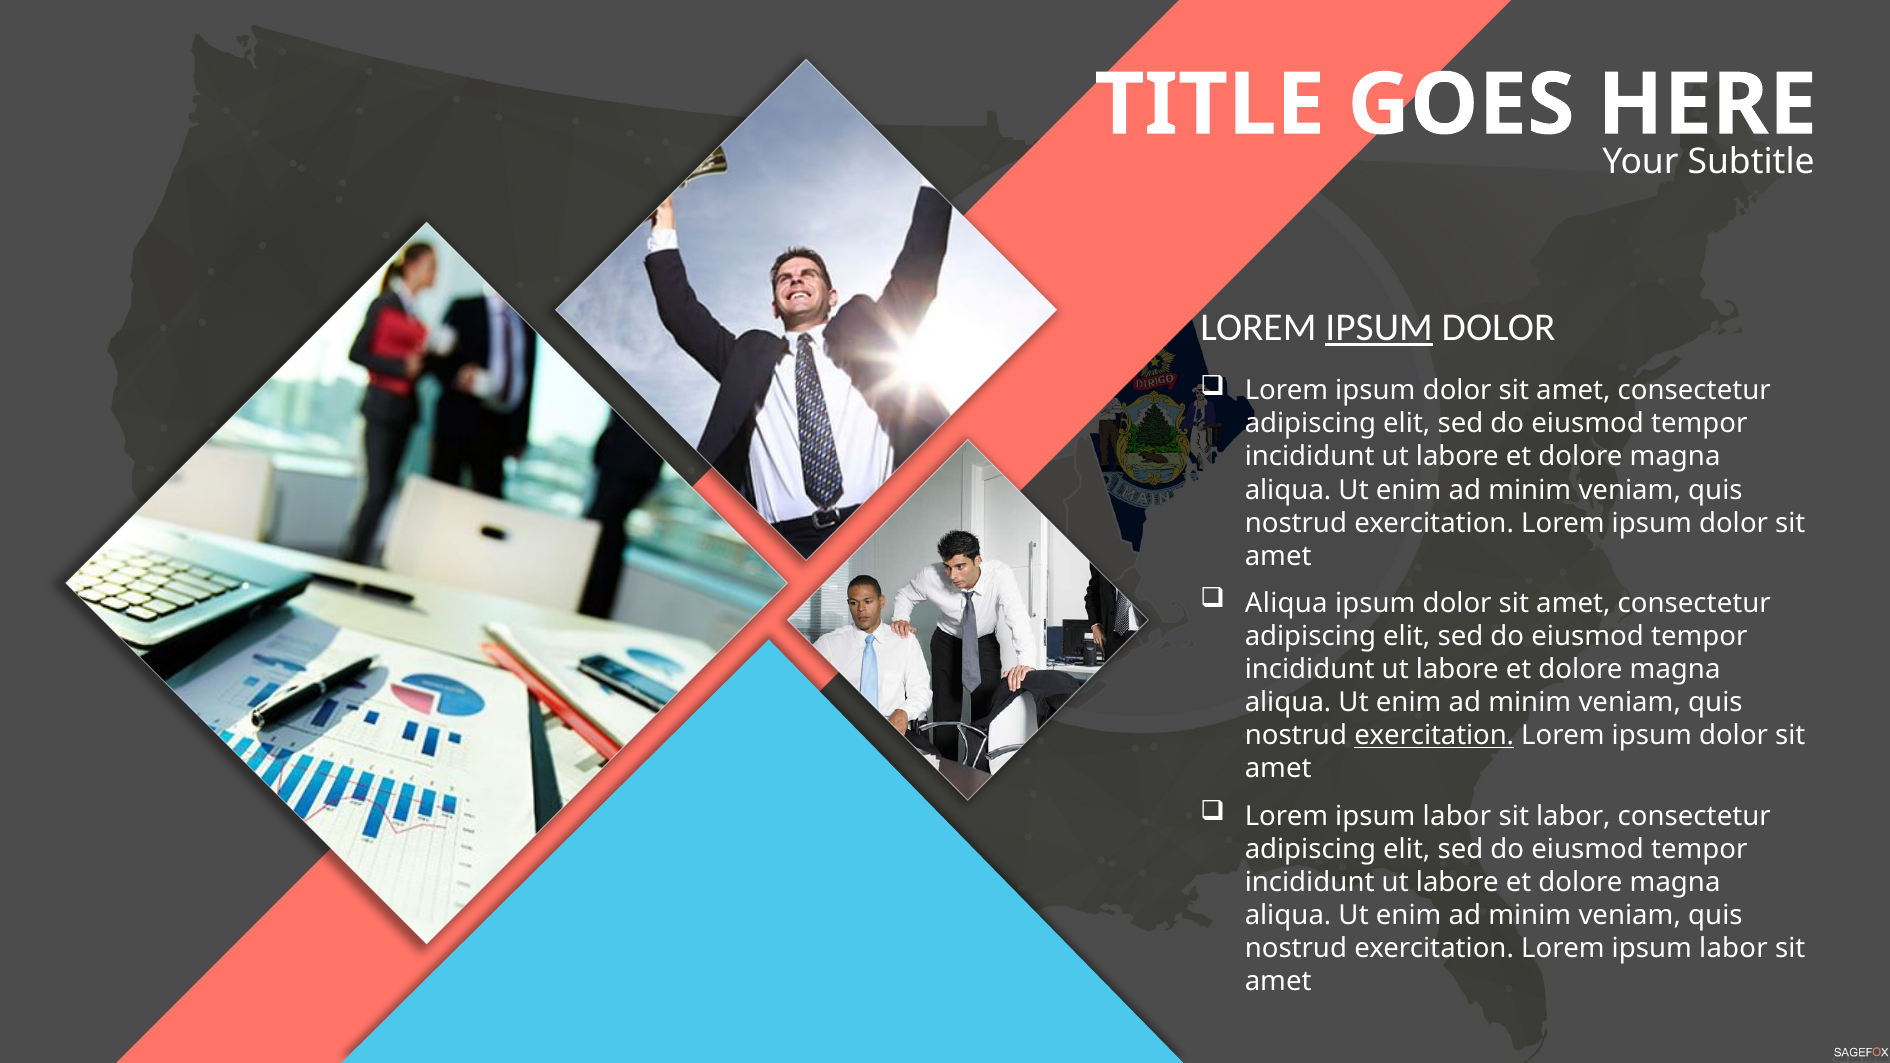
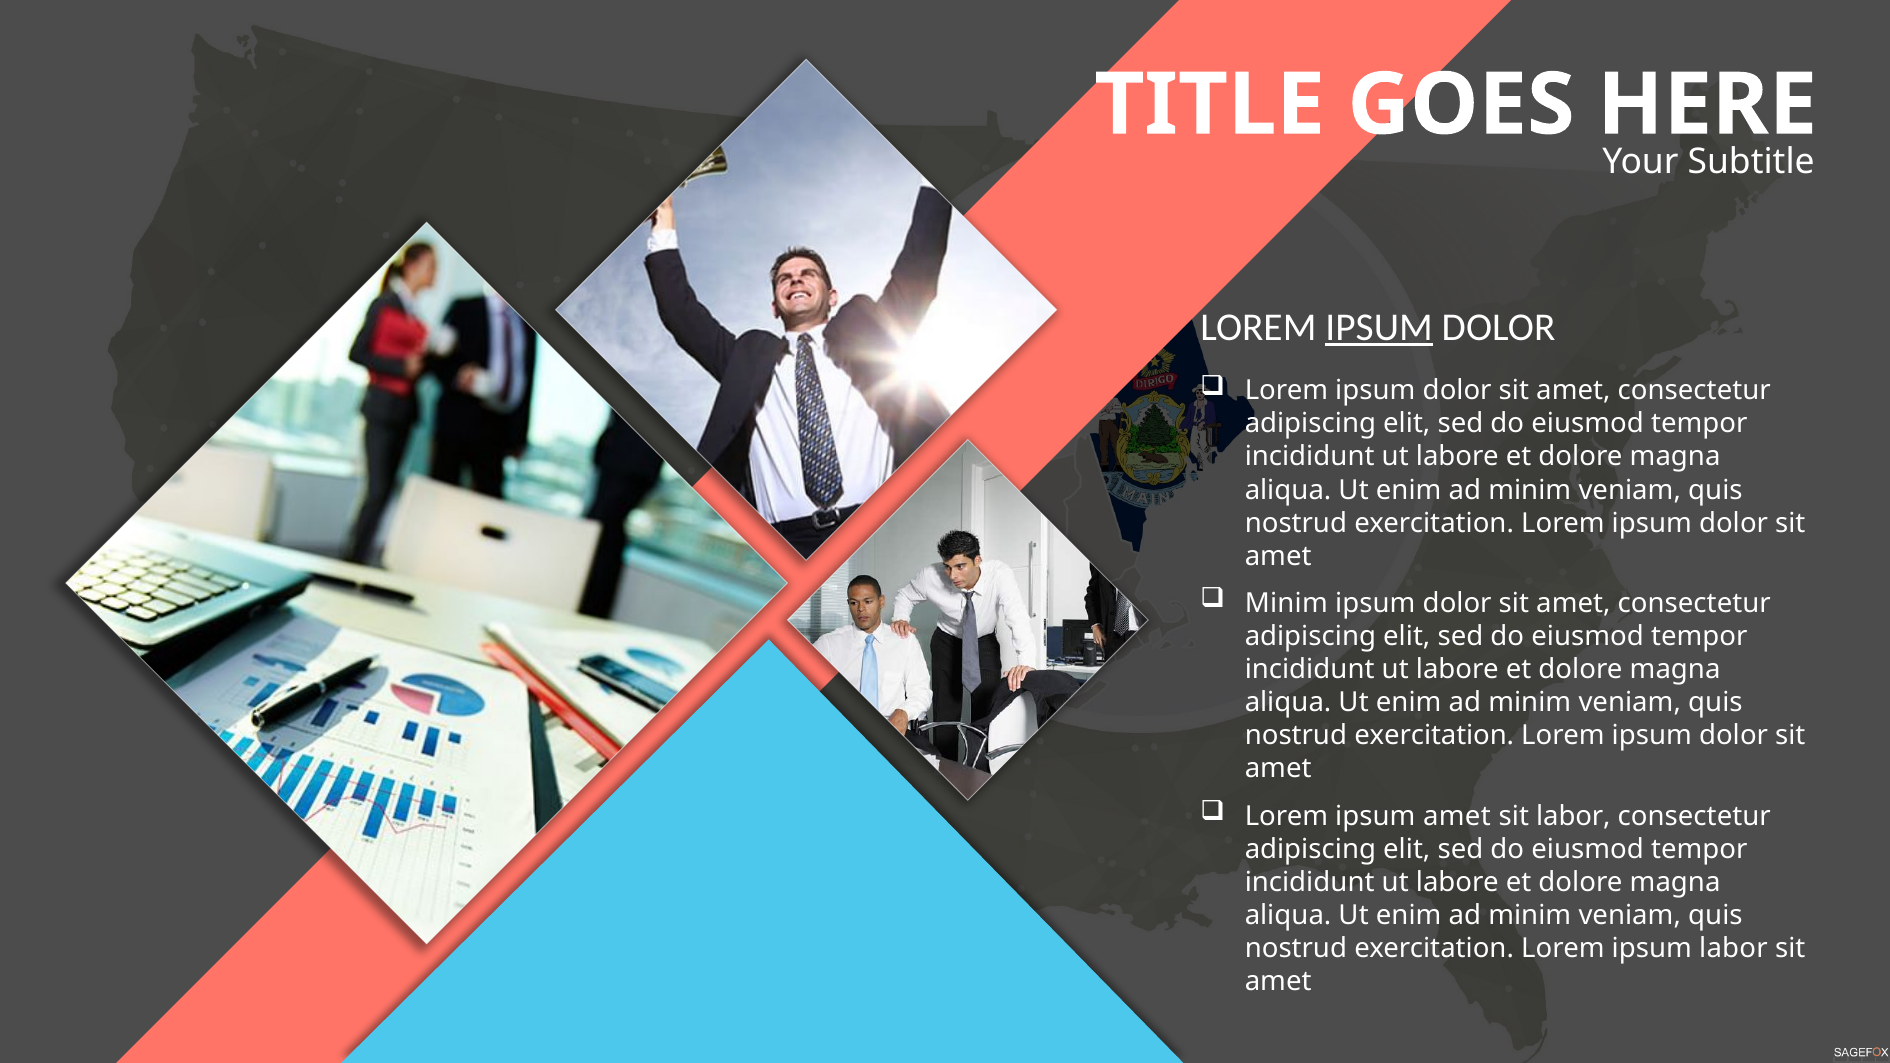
Aliqua at (1286, 603): Aliqua -> Minim
exercitation at (1434, 736) underline: present -> none
labor at (1457, 816): labor -> amet
